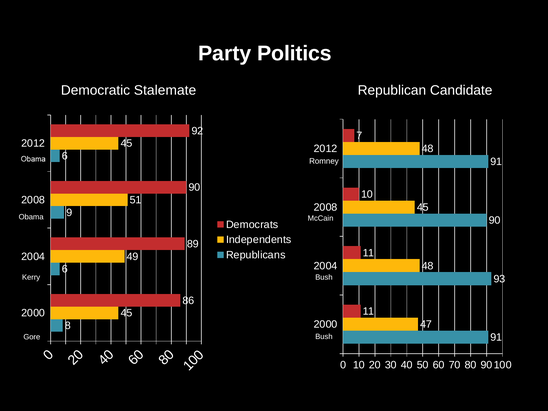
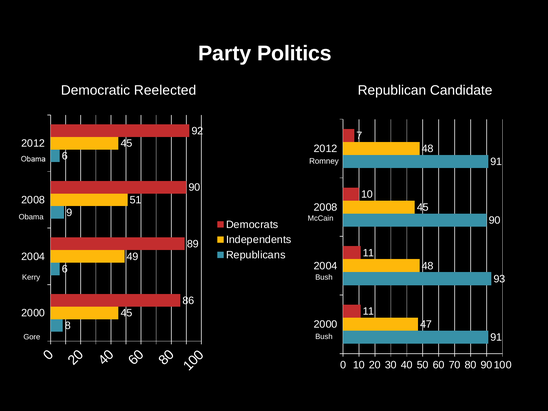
Stalemate: Stalemate -> Reelected
